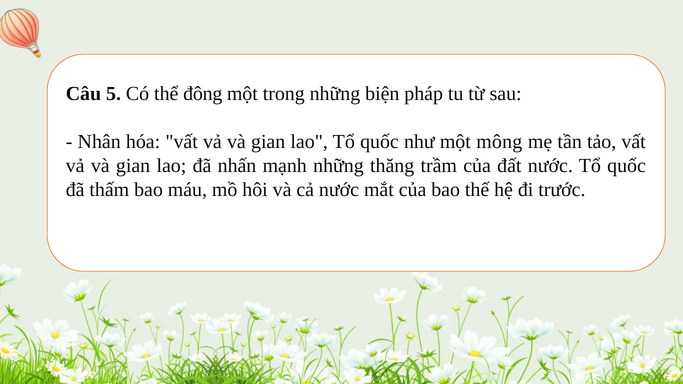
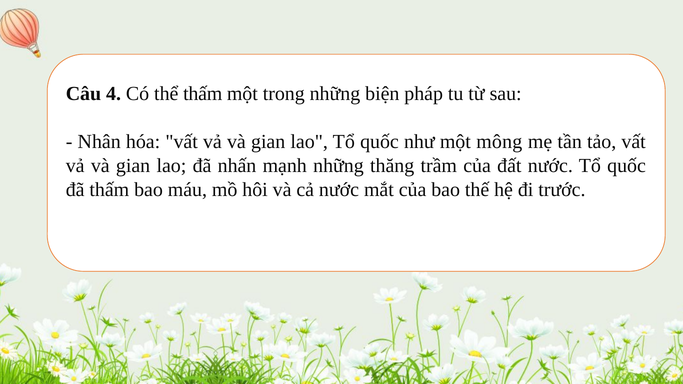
5: 5 -> 4
thể đông: đông -> thấm
